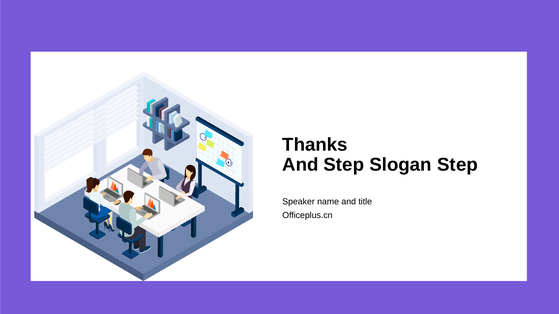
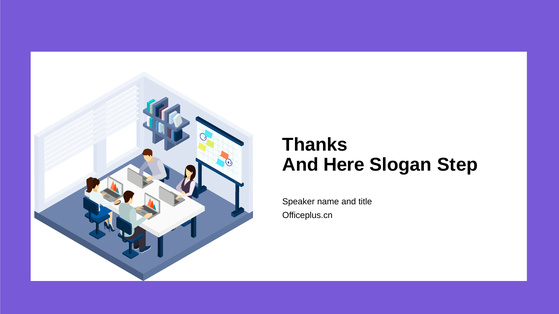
And Step: Step -> Here
